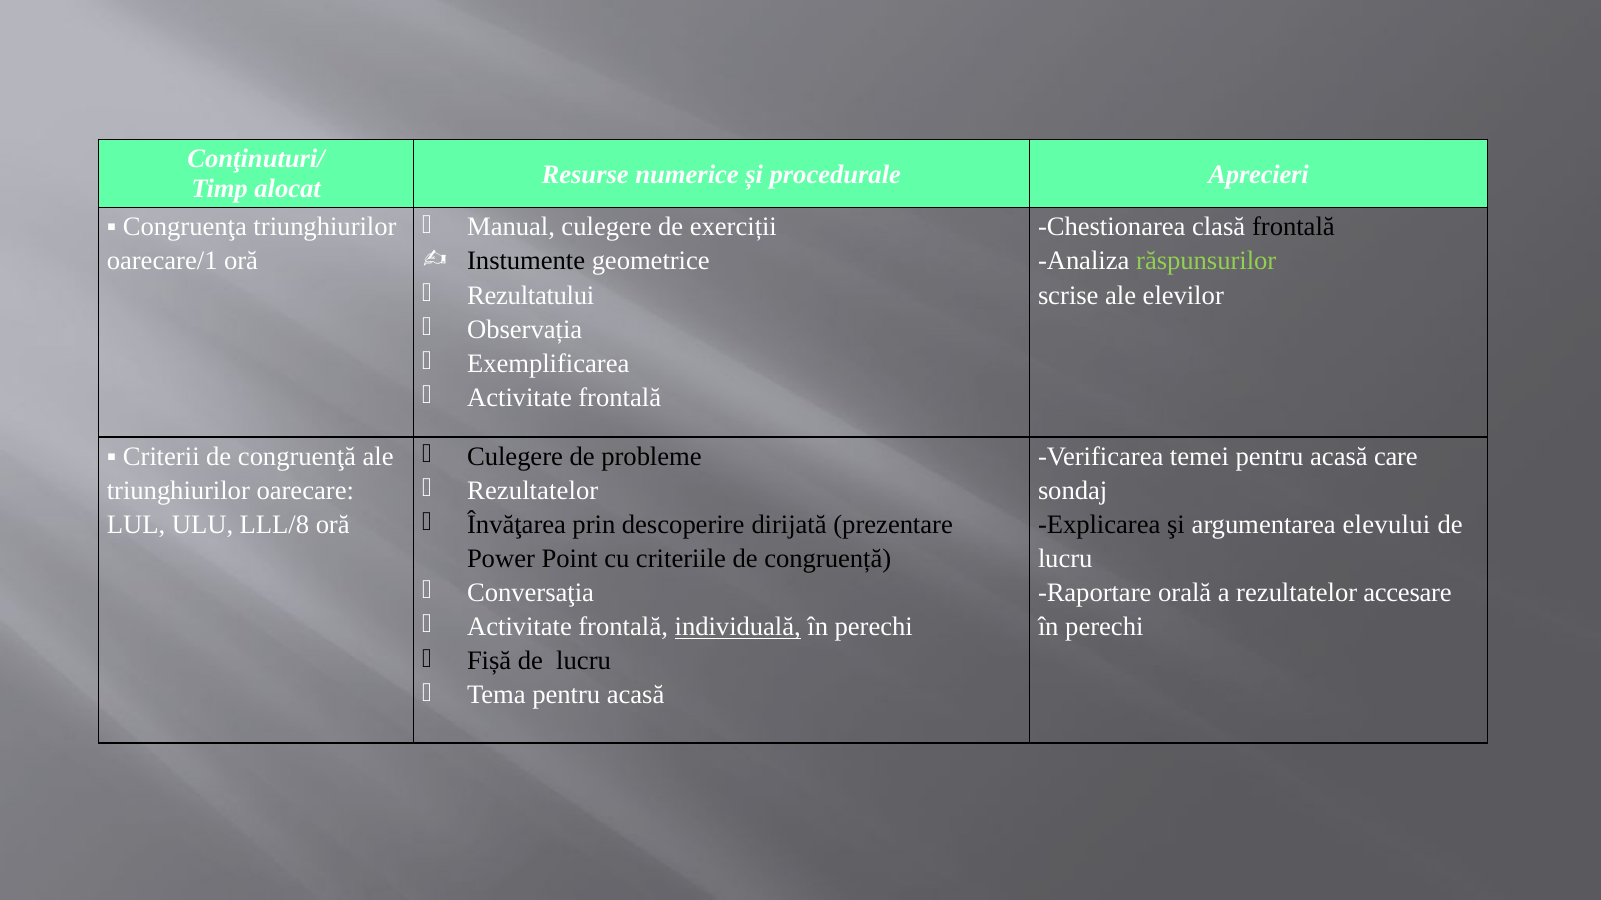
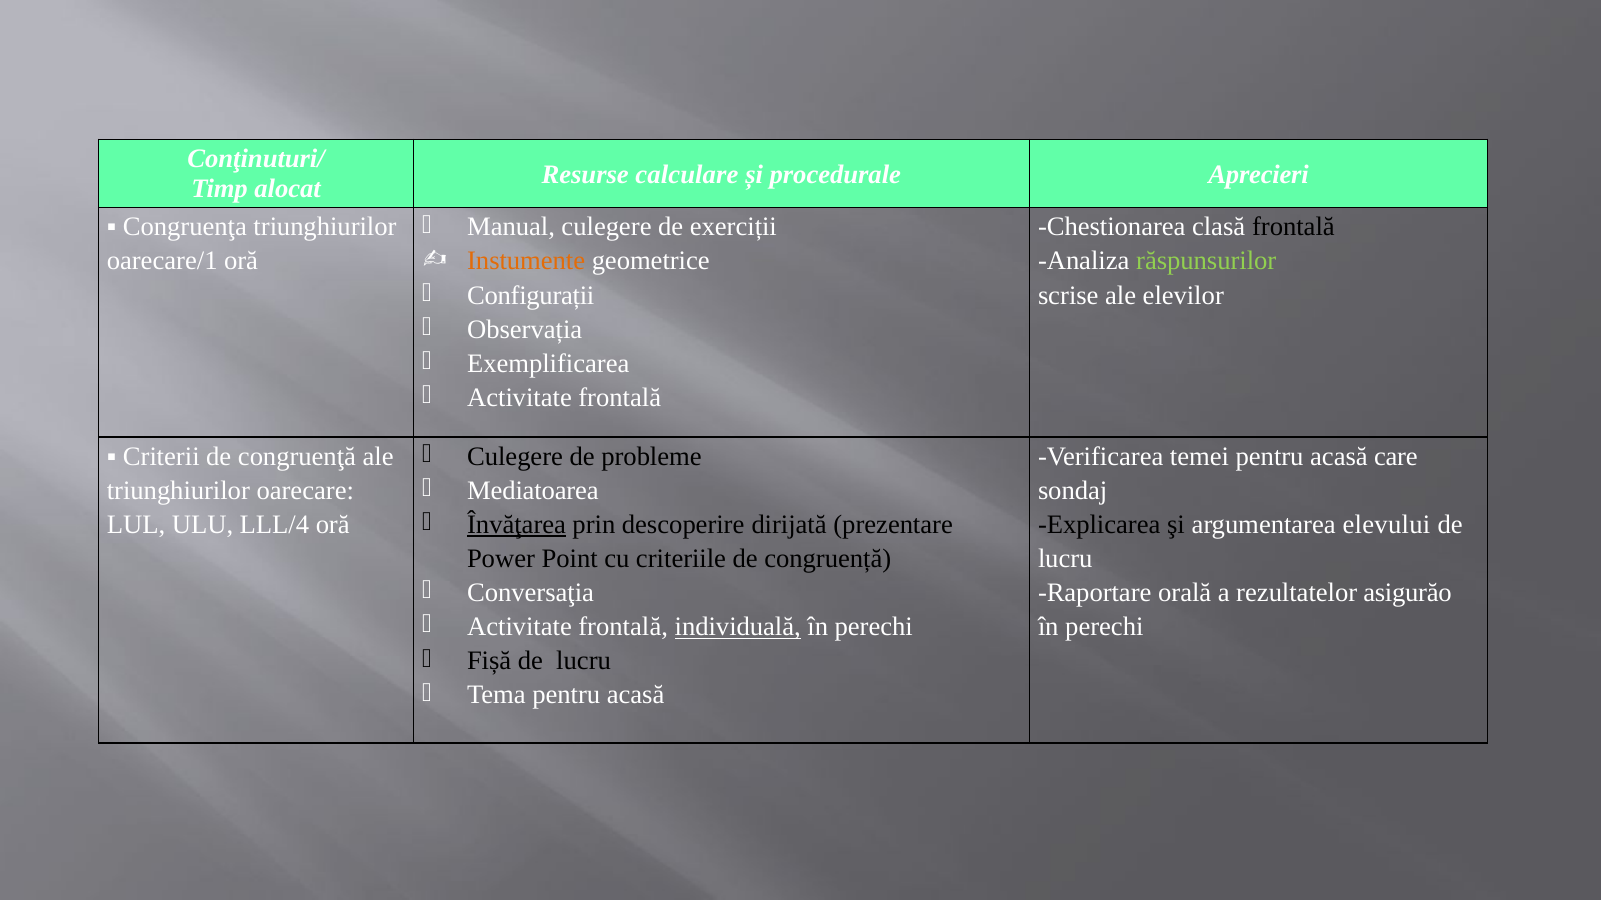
numerice: numerice -> calculare
Instumente colour: black -> orange
Rezultatului: Rezultatului -> Configurații
Rezultatelor at (533, 491): Rezultatelor -> Mediatoarea
Învăţarea underline: none -> present
LLL/8: LLL/8 -> LLL/4
accesare: accesare -> asigurăo
